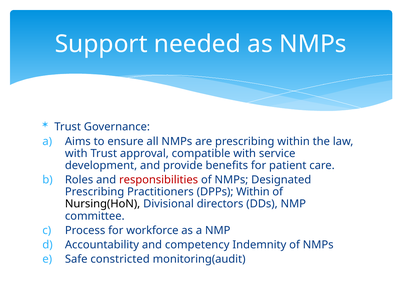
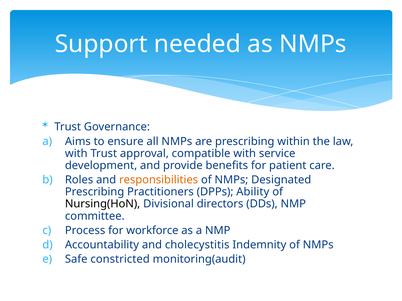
responsibilities colour: red -> orange
DPPs Within: Within -> Ability
competency: competency -> cholecystitis
